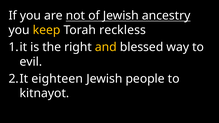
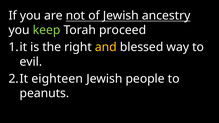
keep colour: yellow -> light green
reckless: reckless -> proceed
kitnayot: kitnayot -> peanuts
